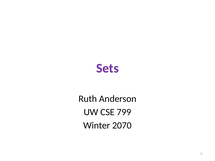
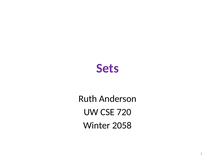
799: 799 -> 720
2070: 2070 -> 2058
